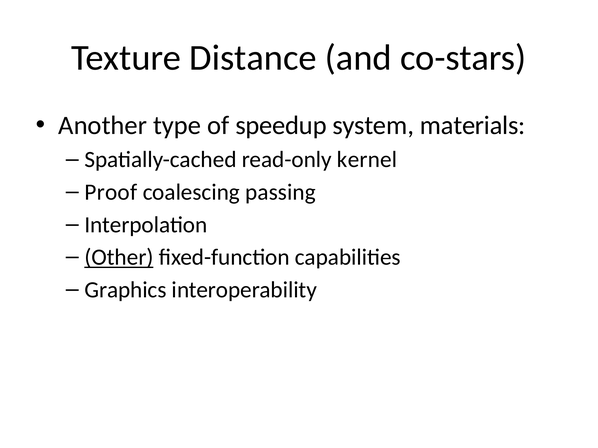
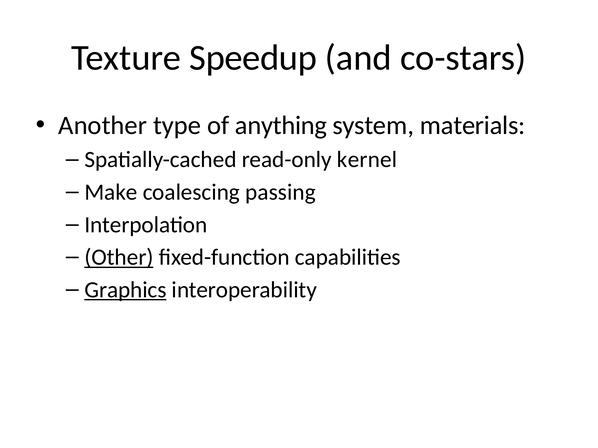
Distance: Distance -> Speedup
speedup: speedup -> anything
Proof: Proof -> Make
Graphics underline: none -> present
